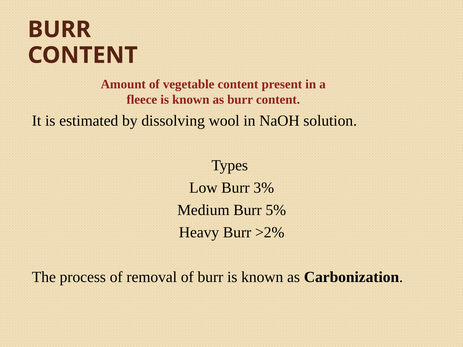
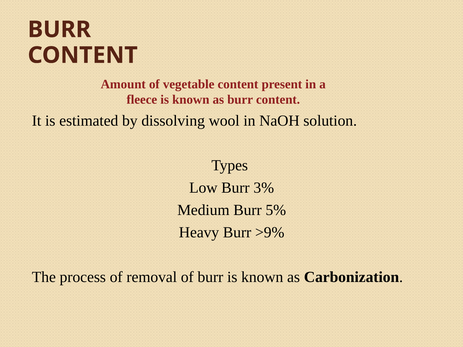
>2%: >2% -> >9%
